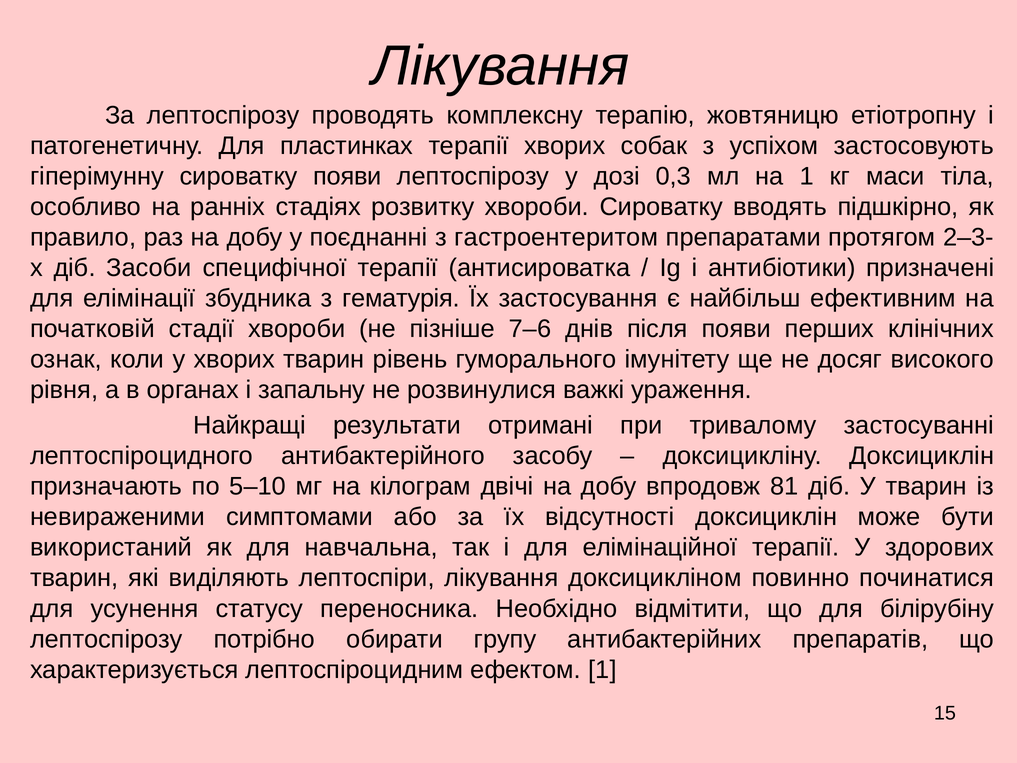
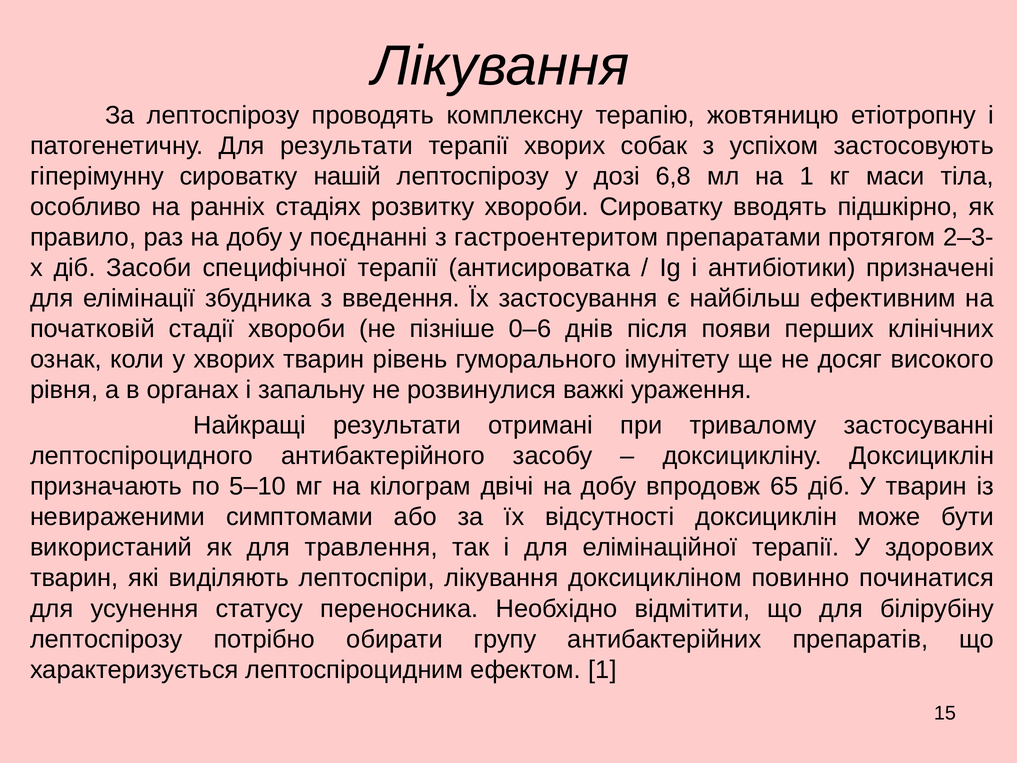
Для пластинках: пластинках -> результати
сироватку появи: появи -> нашій
0,3: 0,3 -> 6,8
гематурія: гематурія -> введення
7–6: 7–6 -> 0–6
81: 81 -> 65
навчальна: навчальна -> травлення
